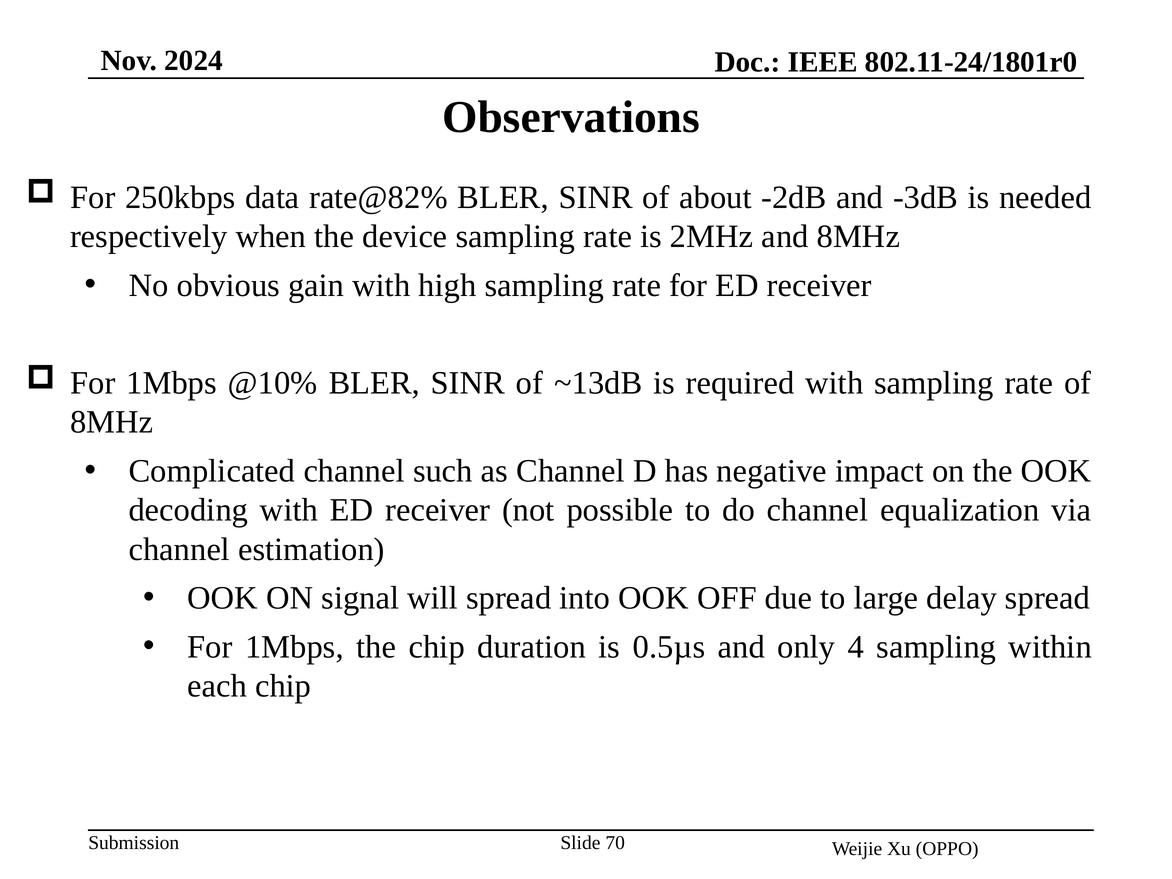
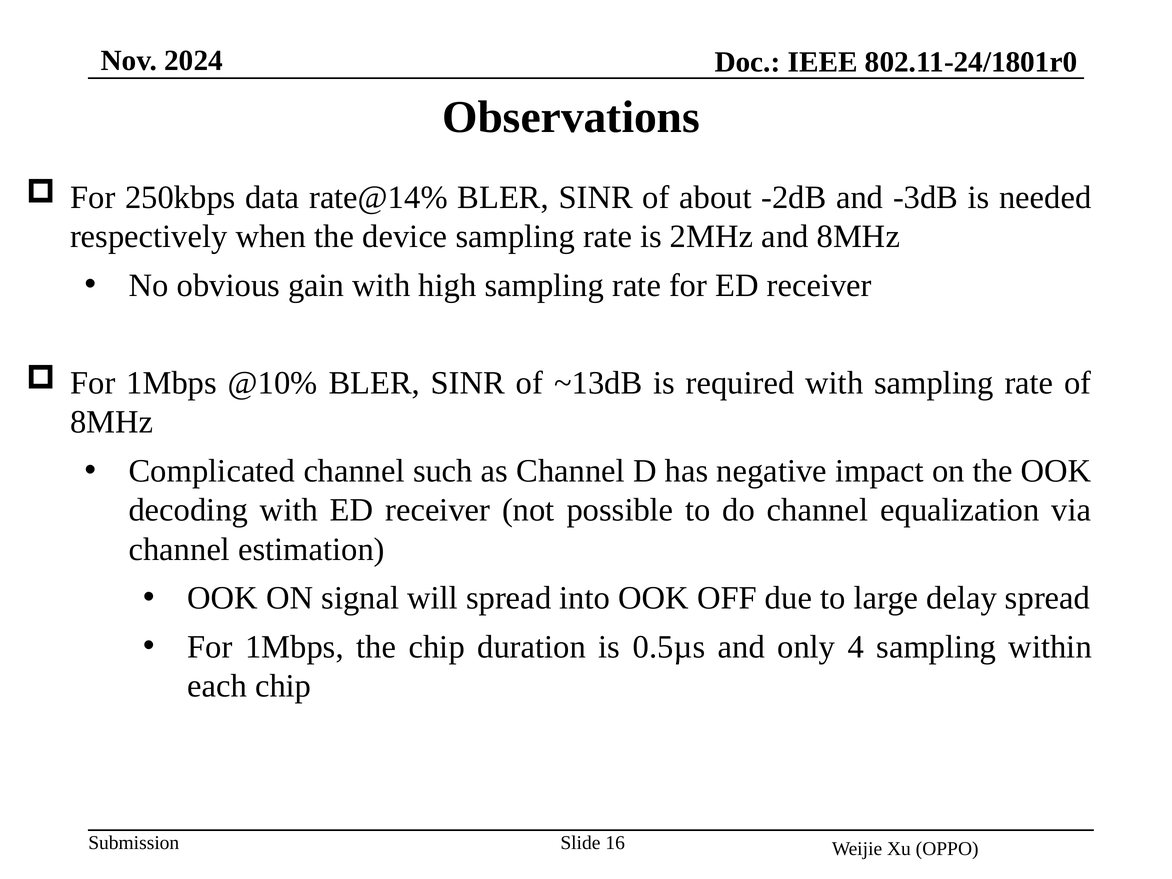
rate@82%: rate@82% -> rate@14%
70: 70 -> 16
